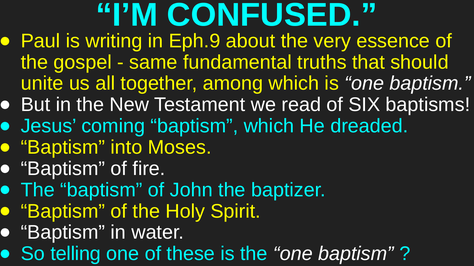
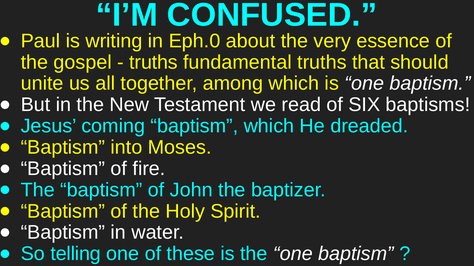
Eph.9: Eph.9 -> Eph.0
same at (153, 62): same -> truths
